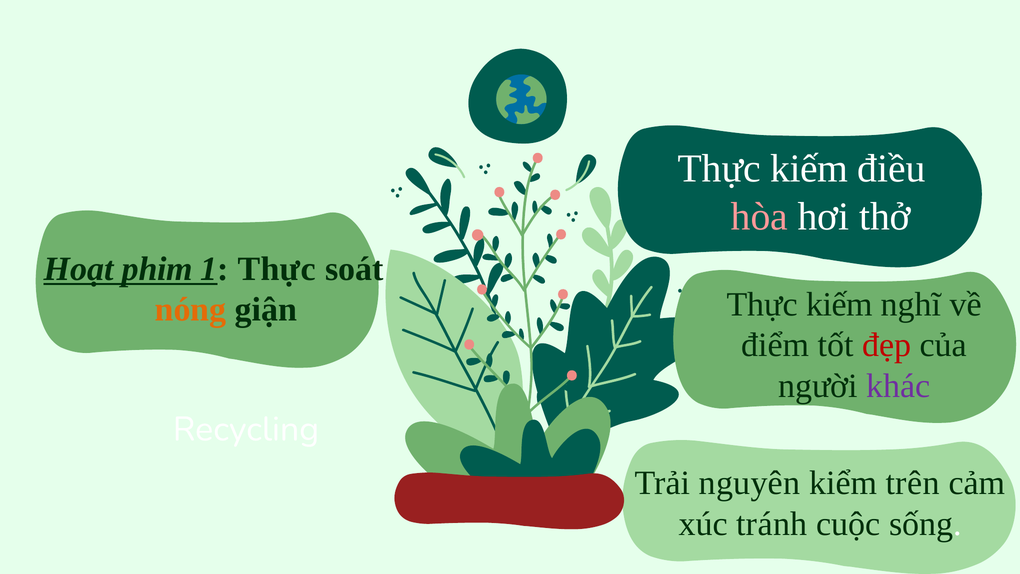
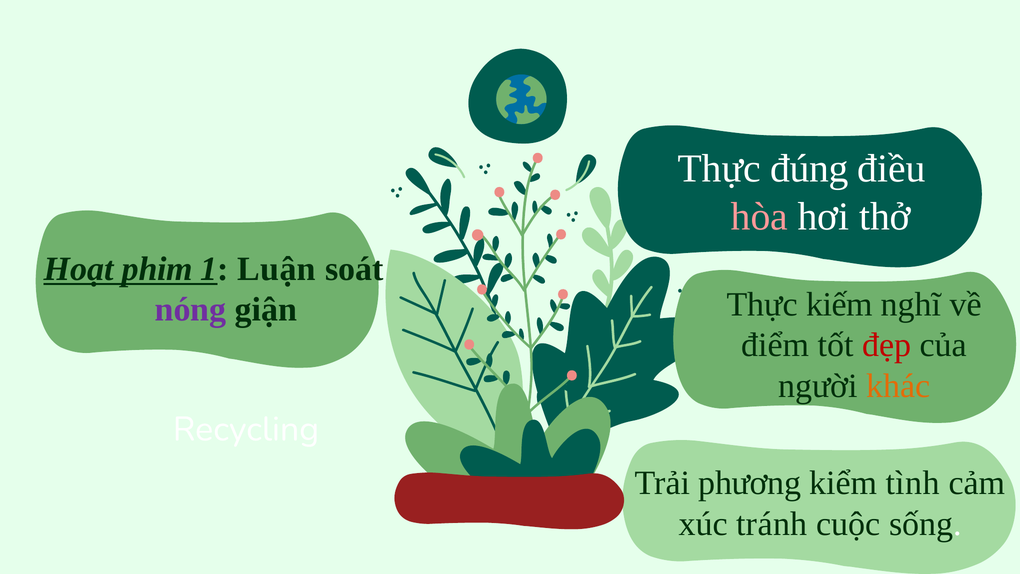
kiếm at (809, 169): kiếm -> đúng
1 Thực: Thực -> Luận
nóng colour: orange -> purple
khác colour: purple -> orange
nguyên: nguyên -> phương
trên: trên -> tình
